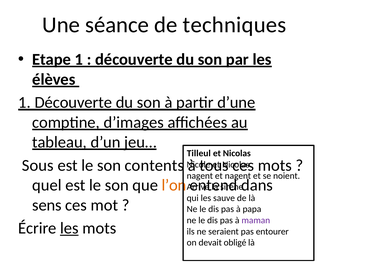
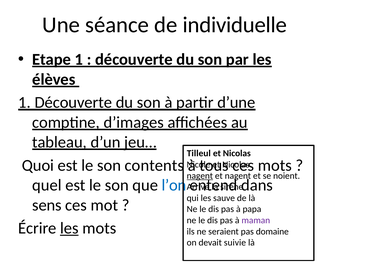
techniques: techniques -> individuelle
Sous: Sous -> Quoi
nagent at (200, 176) underline: none -> present
l’on colour: orange -> blue
entourer: entourer -> domaine
obligé: obligé -> suivie
